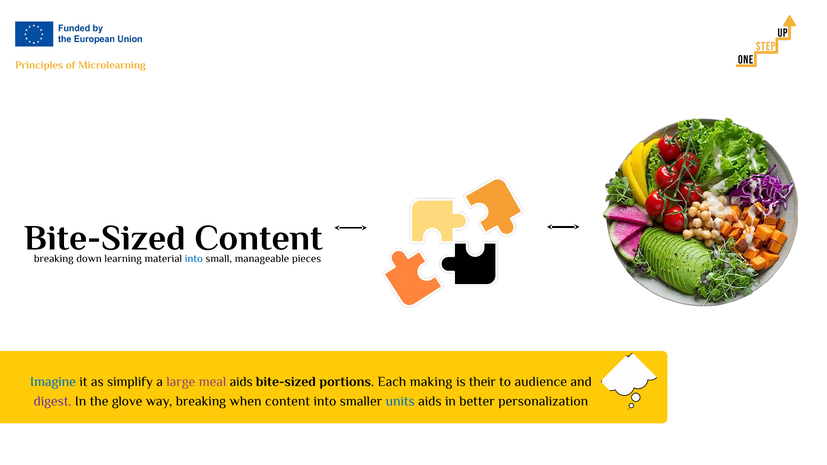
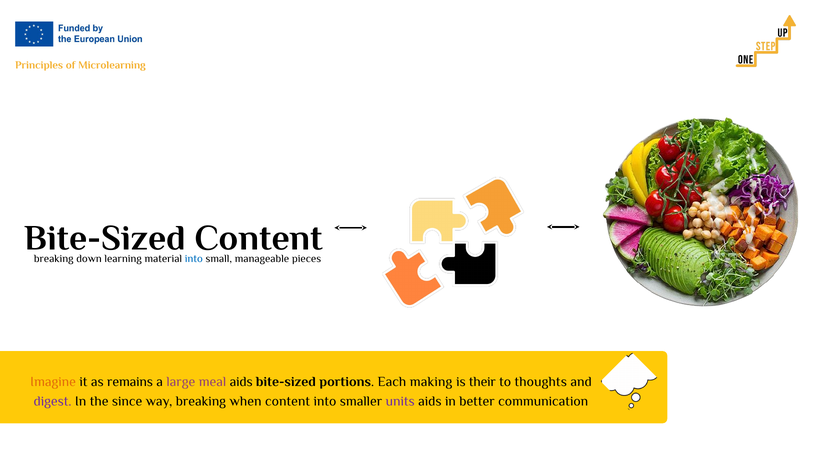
Imagine colour: blue -> orange
simplify: simplify -> remains
audience: audience -> thoughts
glove: glove -> since
units colour: blue -> purple
personalization: personalization -> communication
